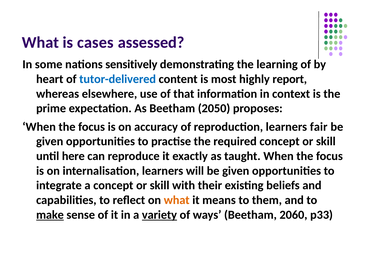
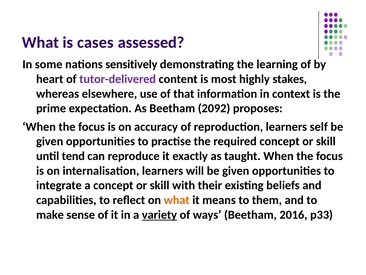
tutor-delivered colour: blue -> purple
report: report -> stakes
2050: 2050 -> 2092
fair: fair -> self
here: here -> tend
make underline: present -> none
2060: 2060 -> 2016
